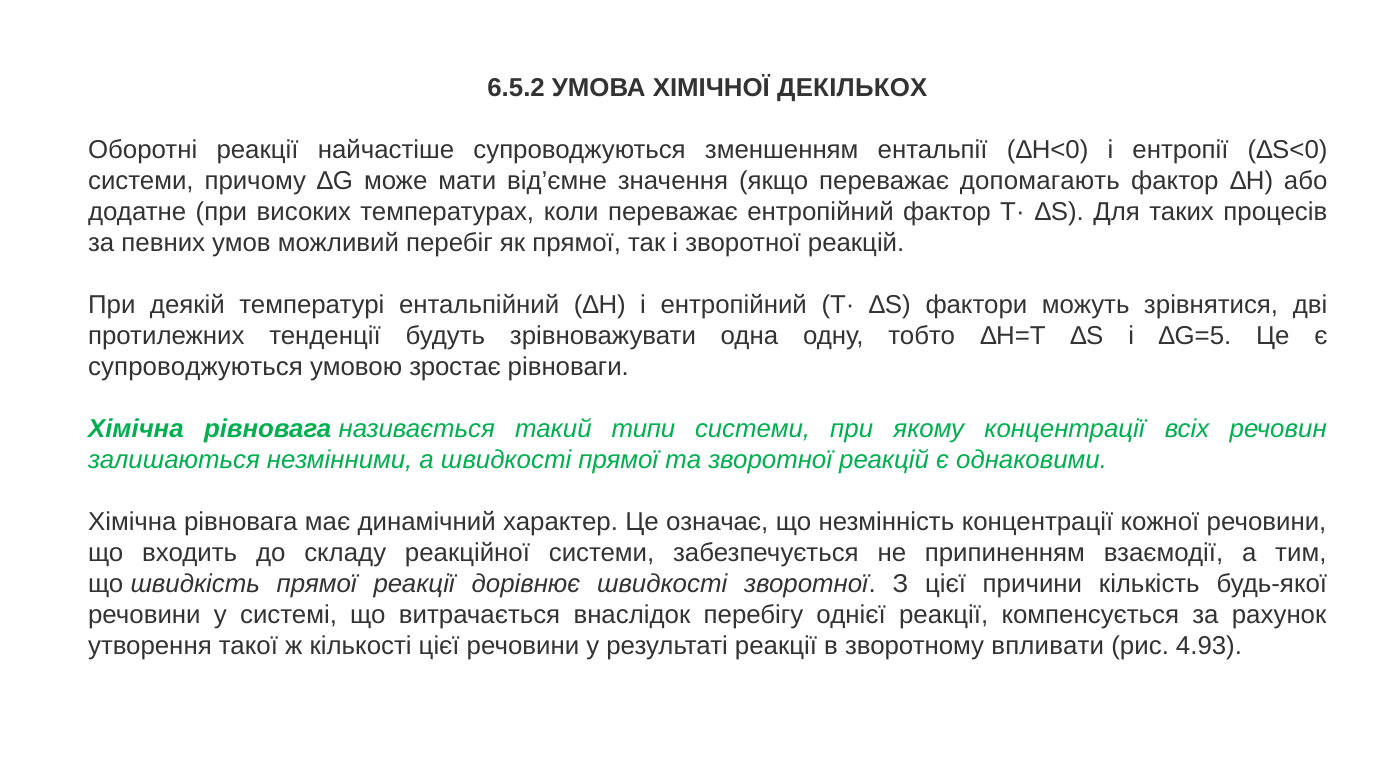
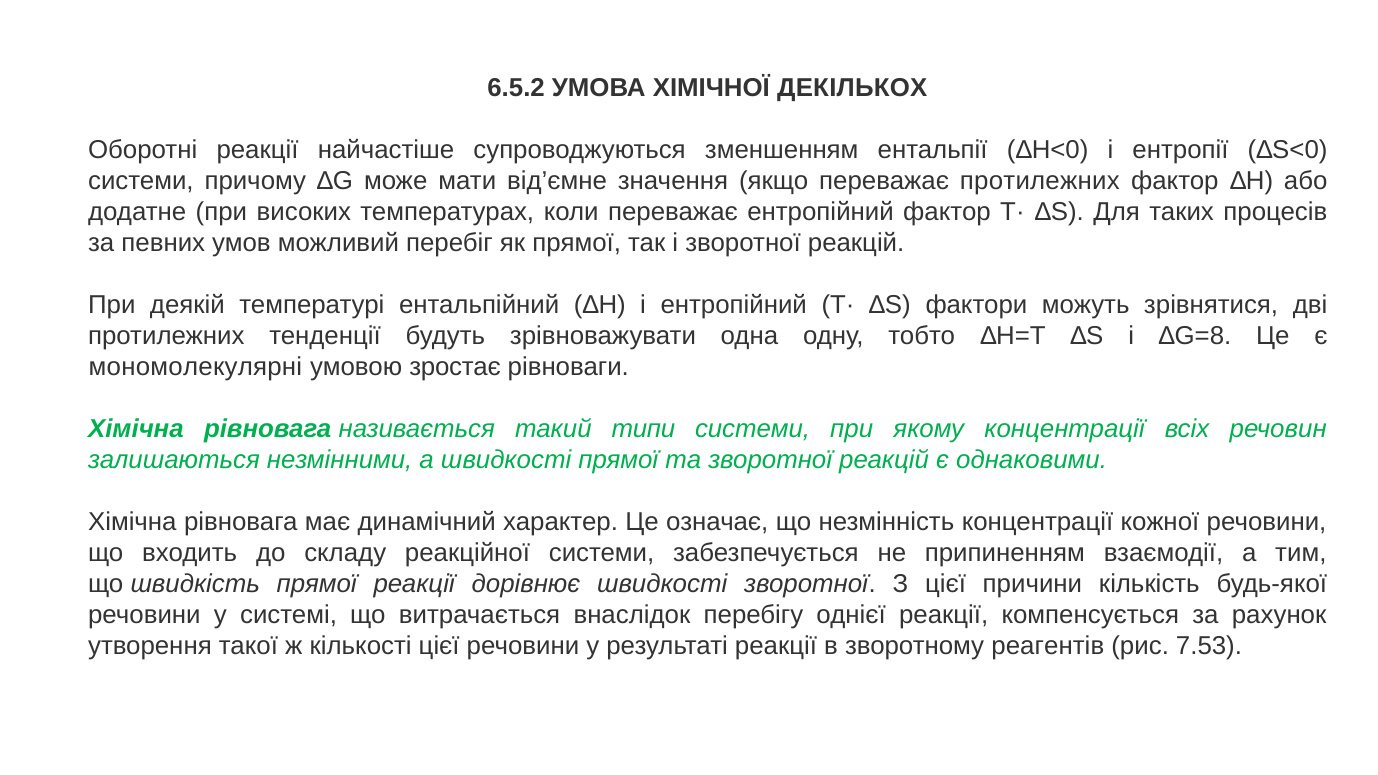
переважає допомагають: допомагають -> протилежних
∆G=5: ∆G=5 -> ∆G=8
супроводжуються at (196, 367): супроводжуються -> мономолекулярні
впливати: впливати -> реагентів
4.93: 4.93 -> 7.53
